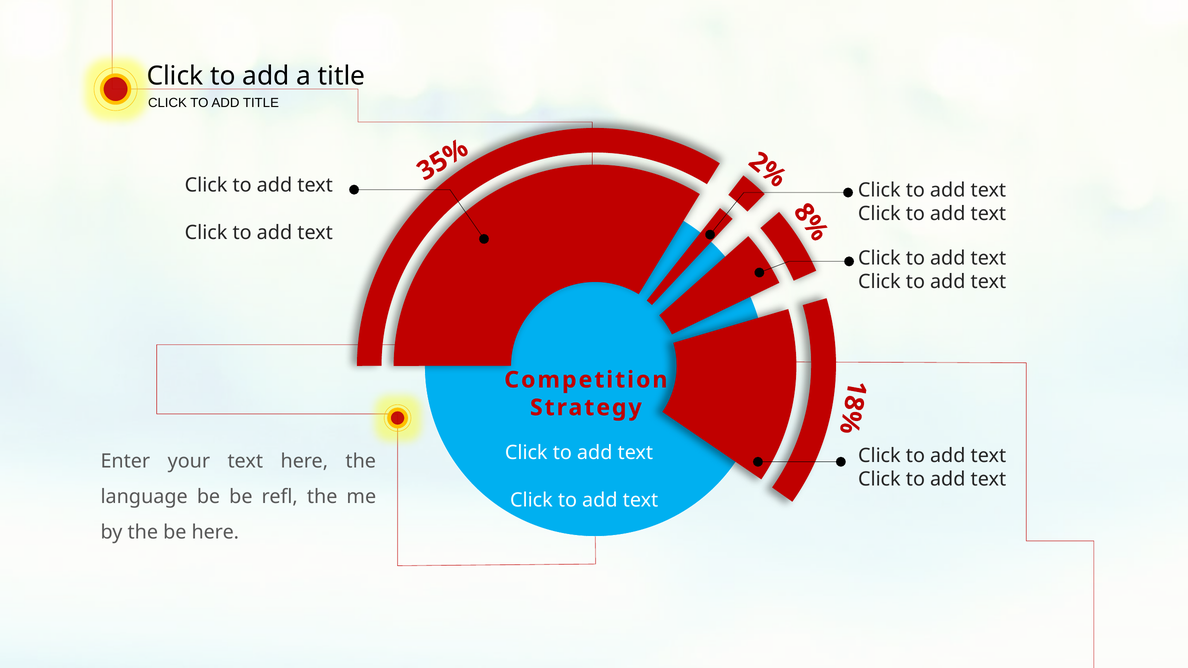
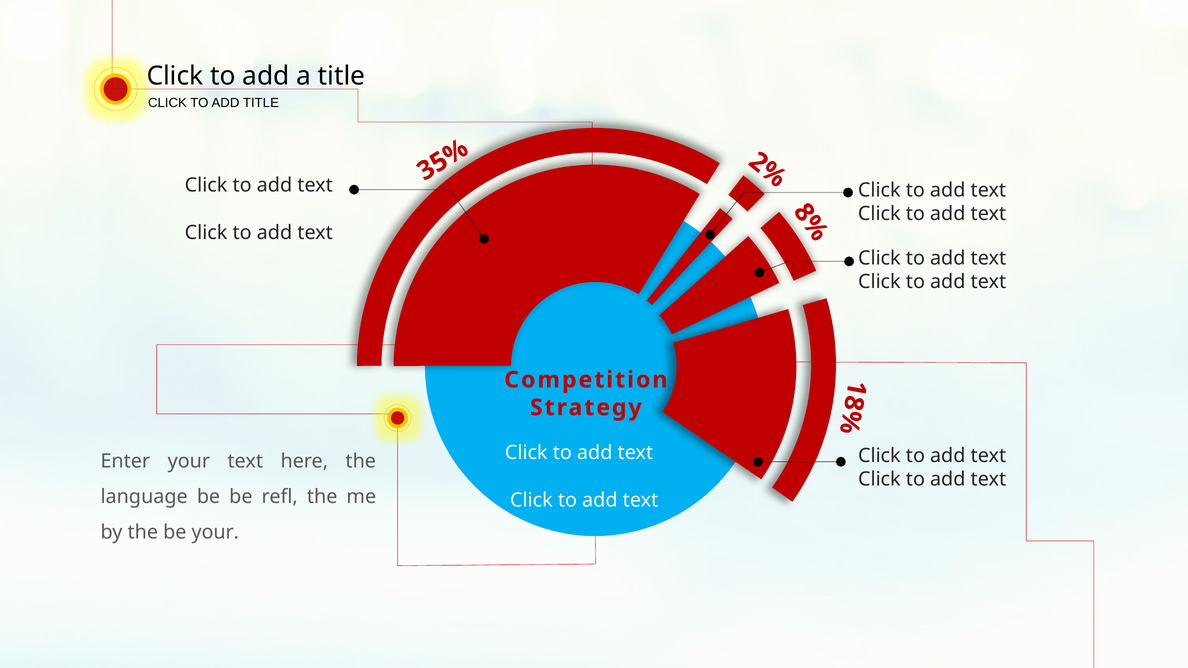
be here: here -> your
